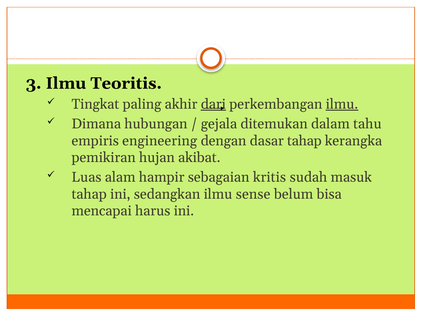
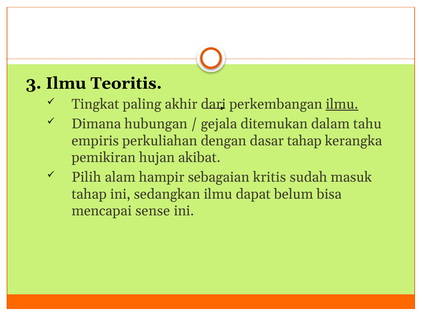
dari underline: present -> none
engineering: engineering -> perkuliahan
Luas: Luas -> Pilih
sense: sense -> dapat
harus: harus -> sense
